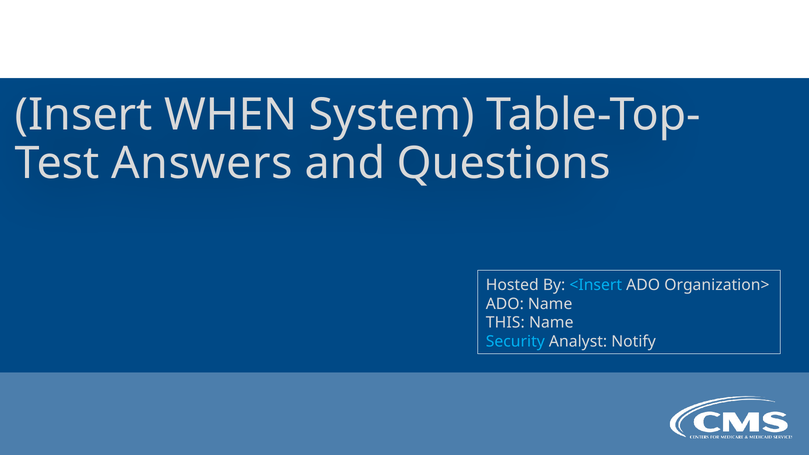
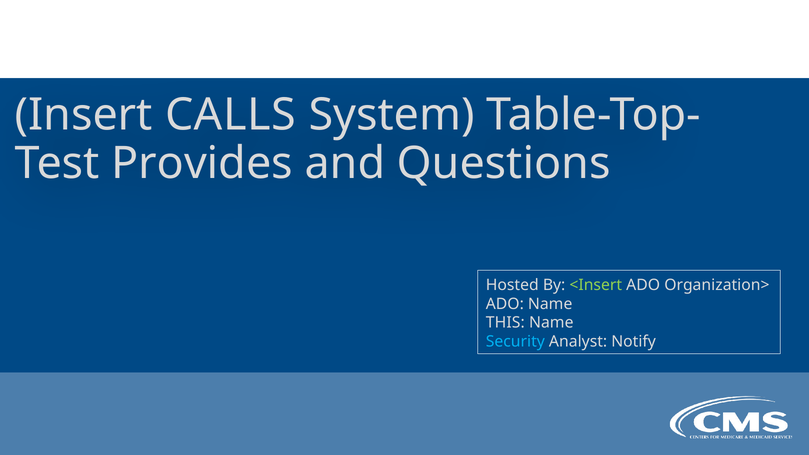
WHEN: WHEN -> CALLS
Answers: Answers -> Provides
<Insert colour: light blue -> light green
